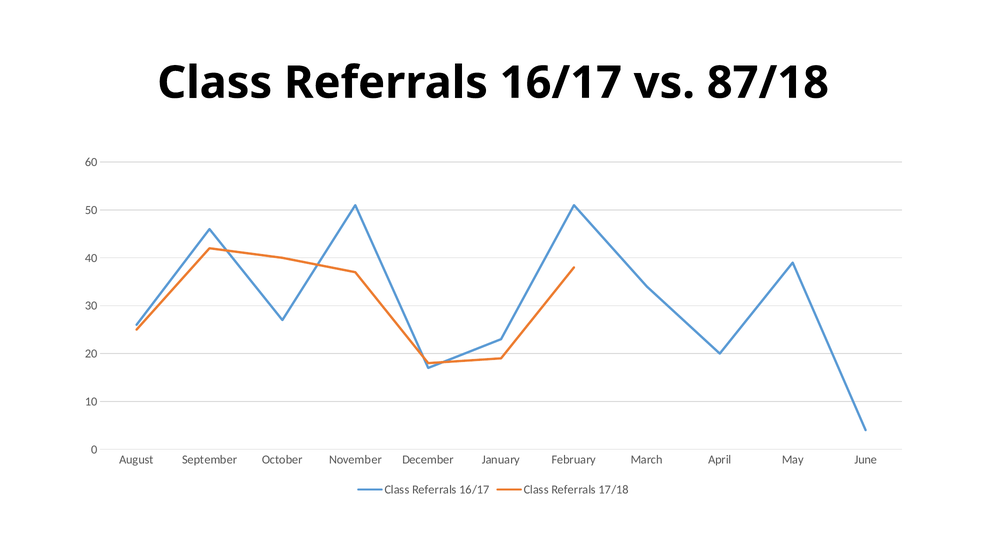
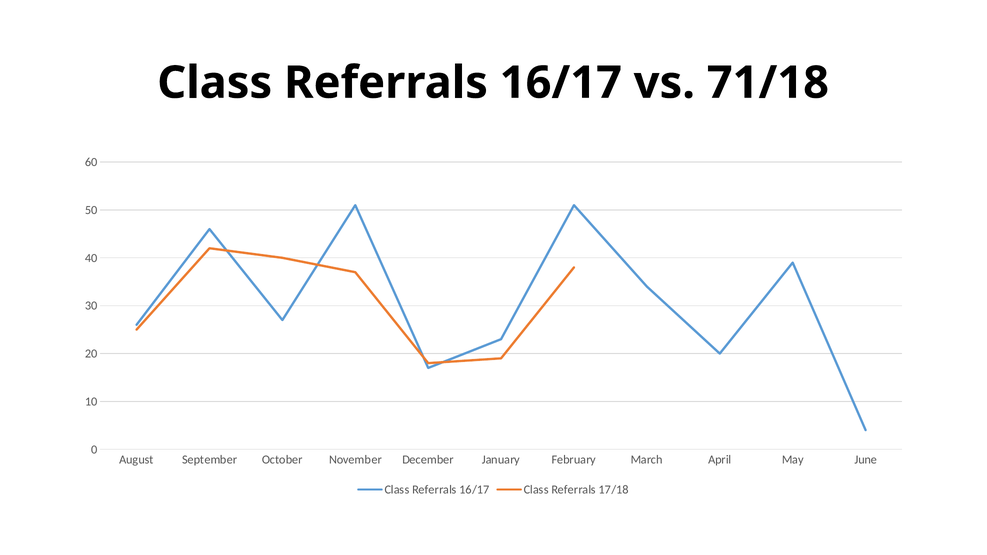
87/18: 87/18 -> 71/18
